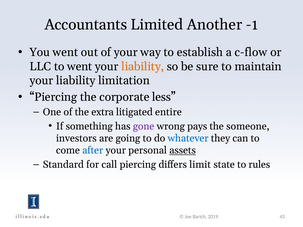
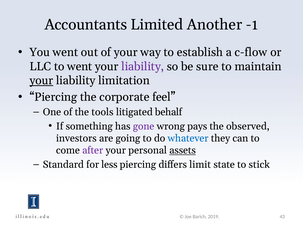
liability at (143, 66) colour: orange -> purple
your at (41, 81) underline: none -> present
less: less -> feel
extra: extra -> tools
entire: entire -> behalf
someone: someone -> observed
after colour: blue -> purple
call: call -> less
rules: rules -> stick
